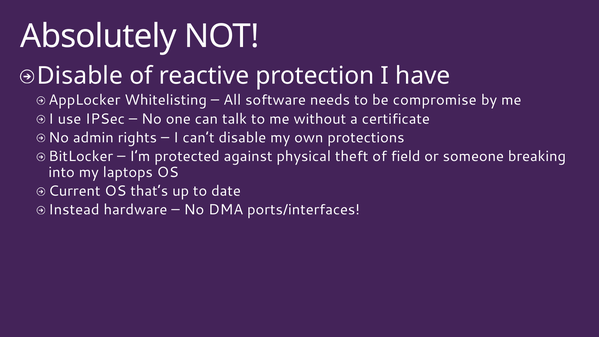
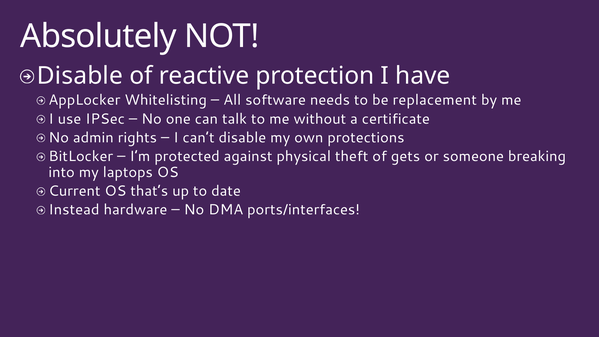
compromise: compromise -> replacement
field: field -> gets
